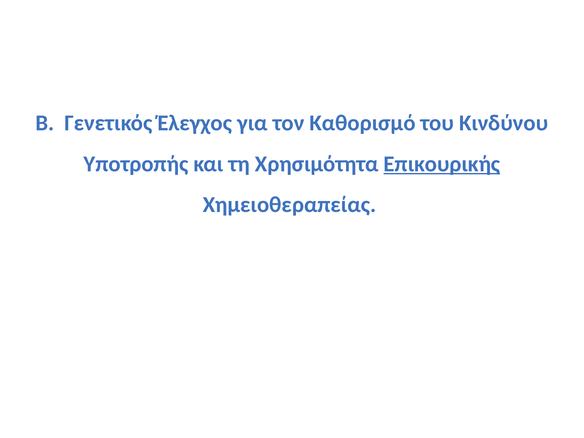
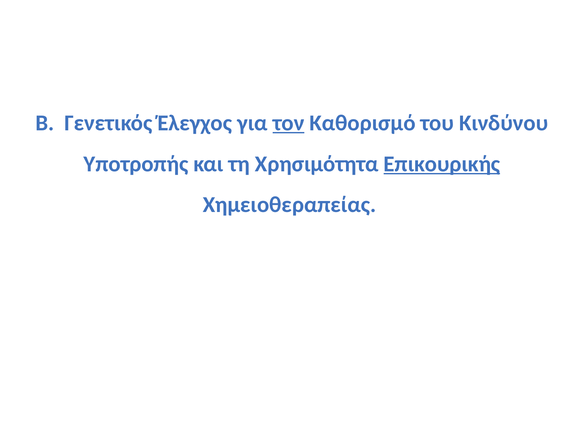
τον underline: none -> present
